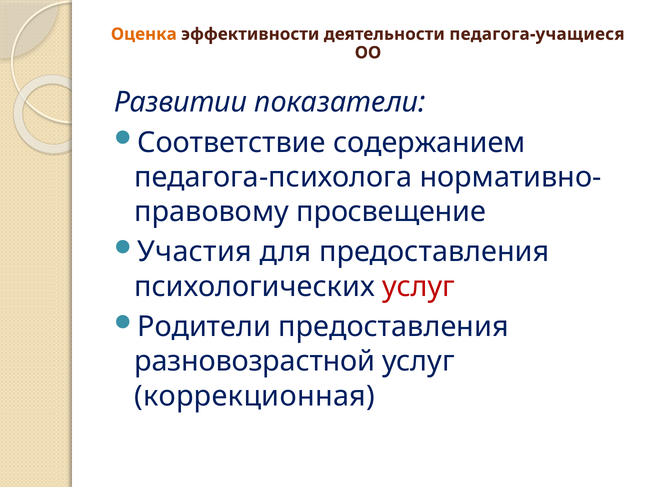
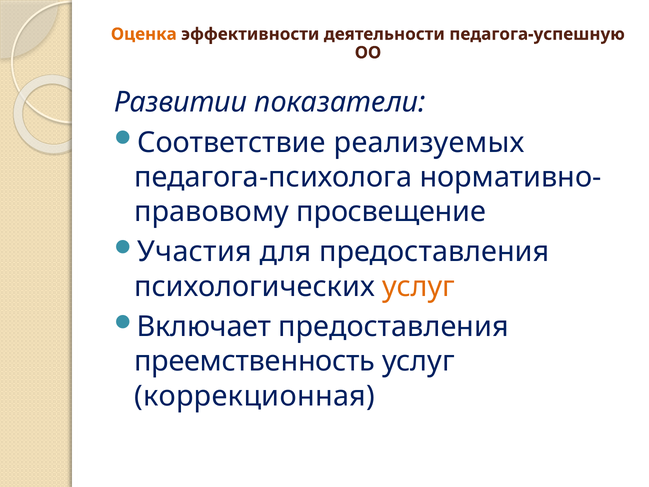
педагога-учащиеся: педагога-учащиеся -> педагога-успешную
содержанием: содержанием -> реализуемых
услуг at (419, 286) colour: red -> orange
Родители: Родители -> Включает
разновозрастной: разновозрастной -> преемственность
